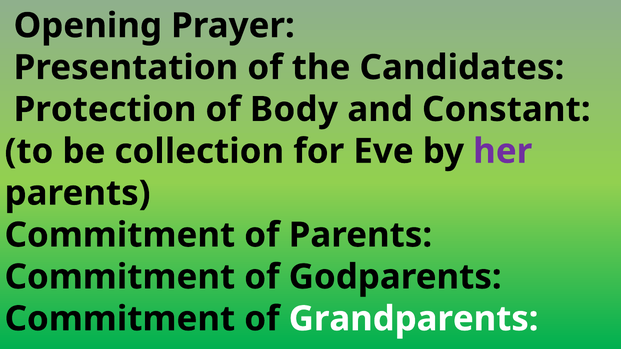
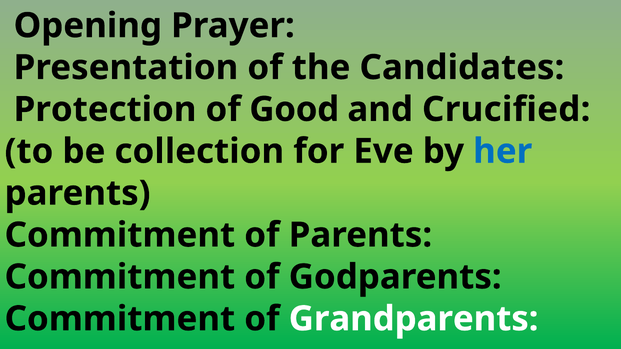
Body: Body -> Good
Constant: Constant -> Crucified
her colour: purple -> blue
